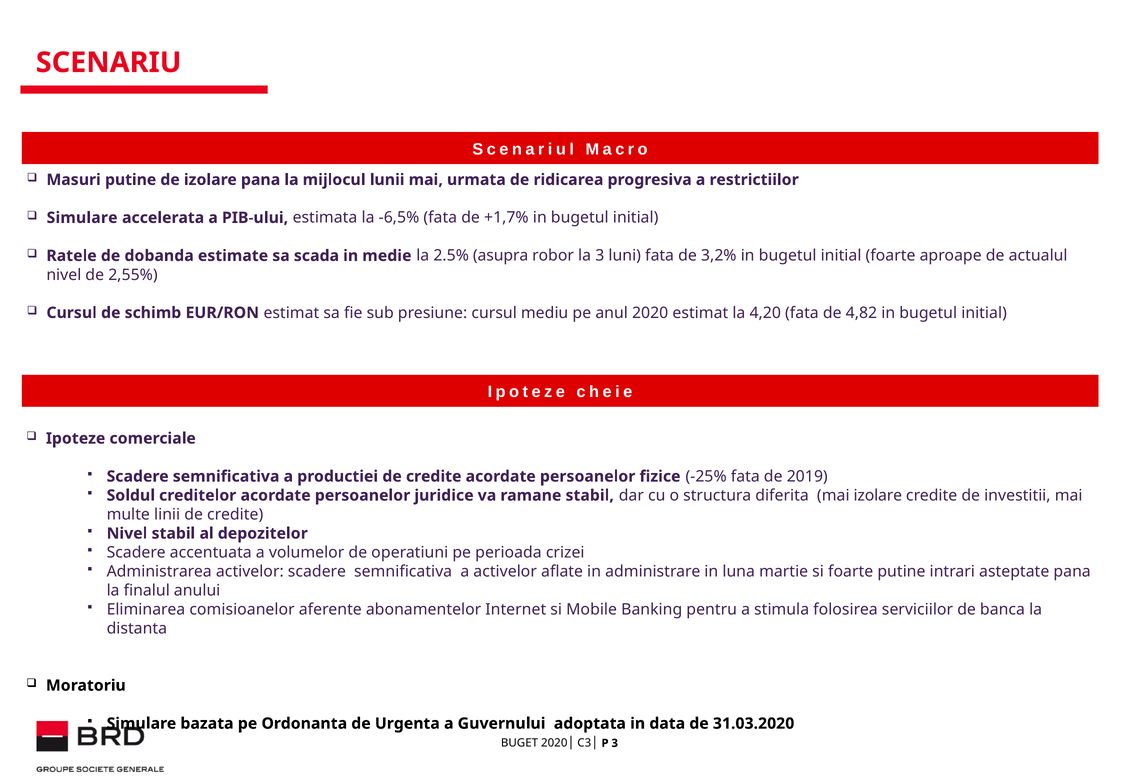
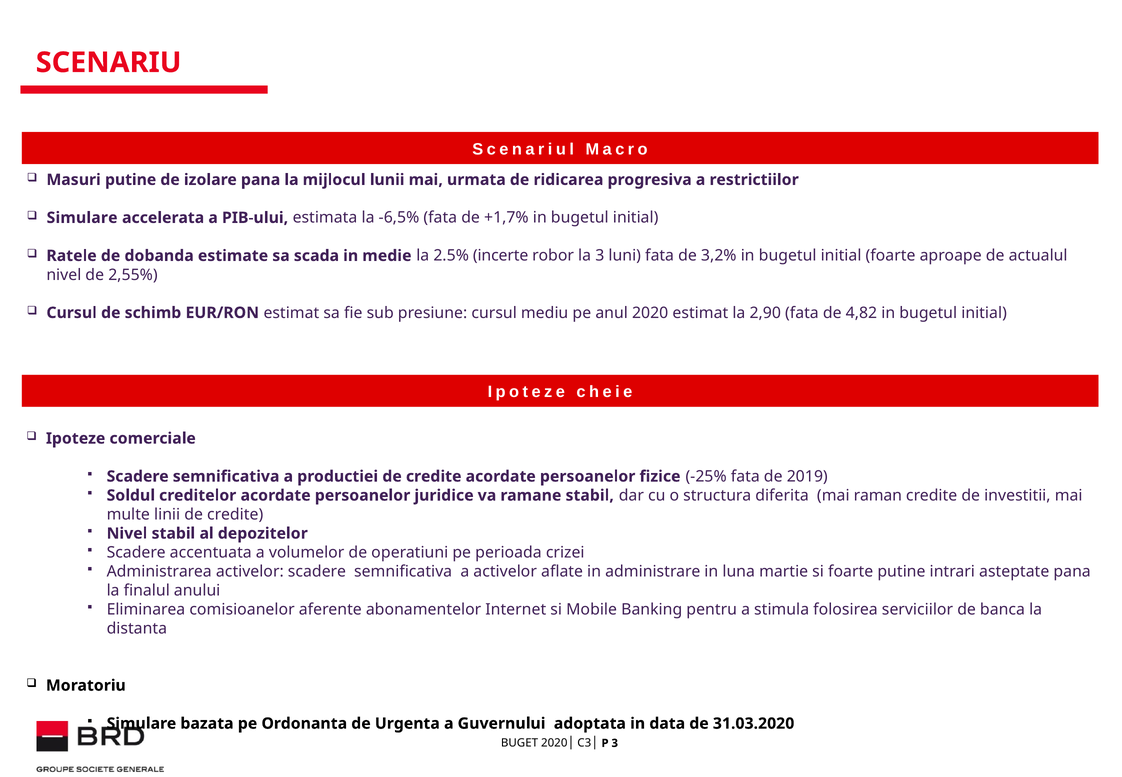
asupra: asupra -> incerte
4,20: 4,20 -> 2,90
mai izolare: izolare -> raman
